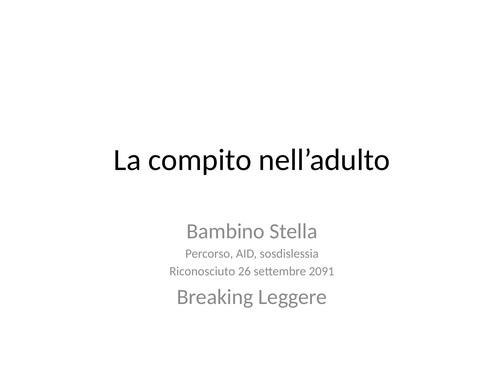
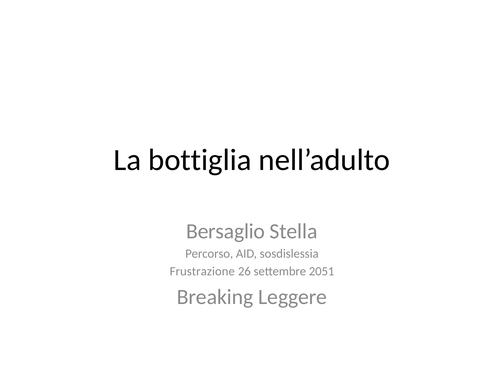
compito: compito -> bottiglia
Bambino: Bambino -> Bersaglio
Riconosciuto: Riconosciuto -> Frustrazione
2091: 2091 -> 2051
